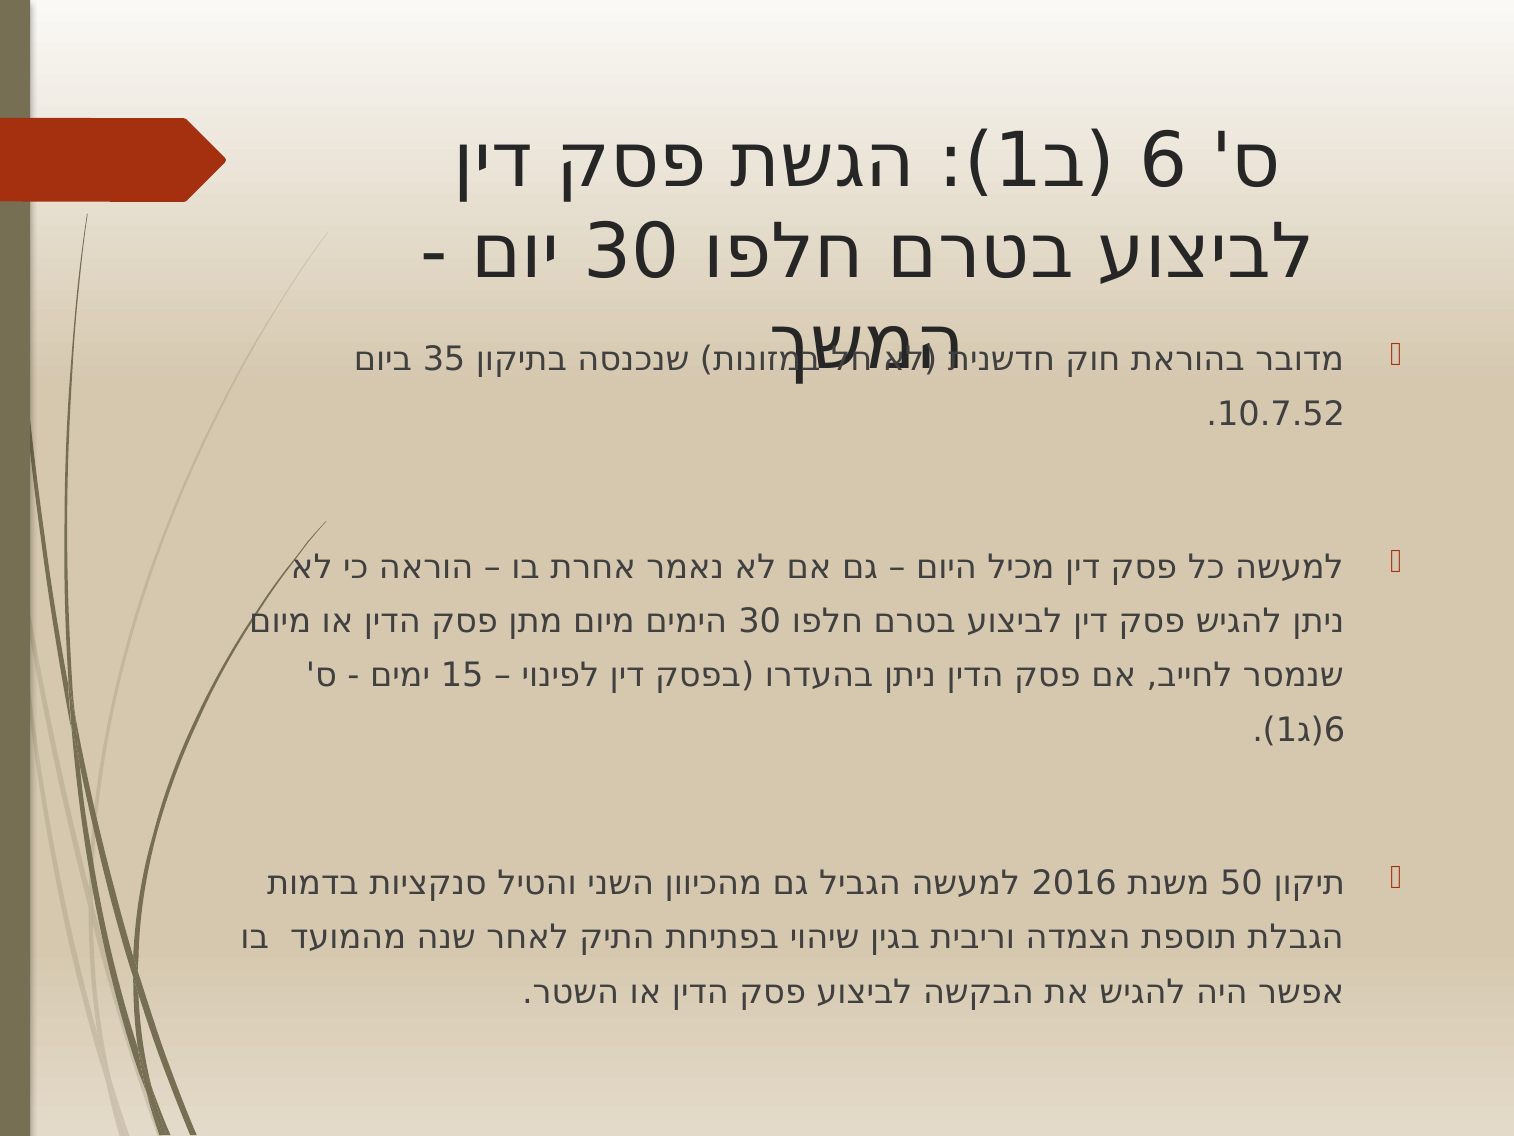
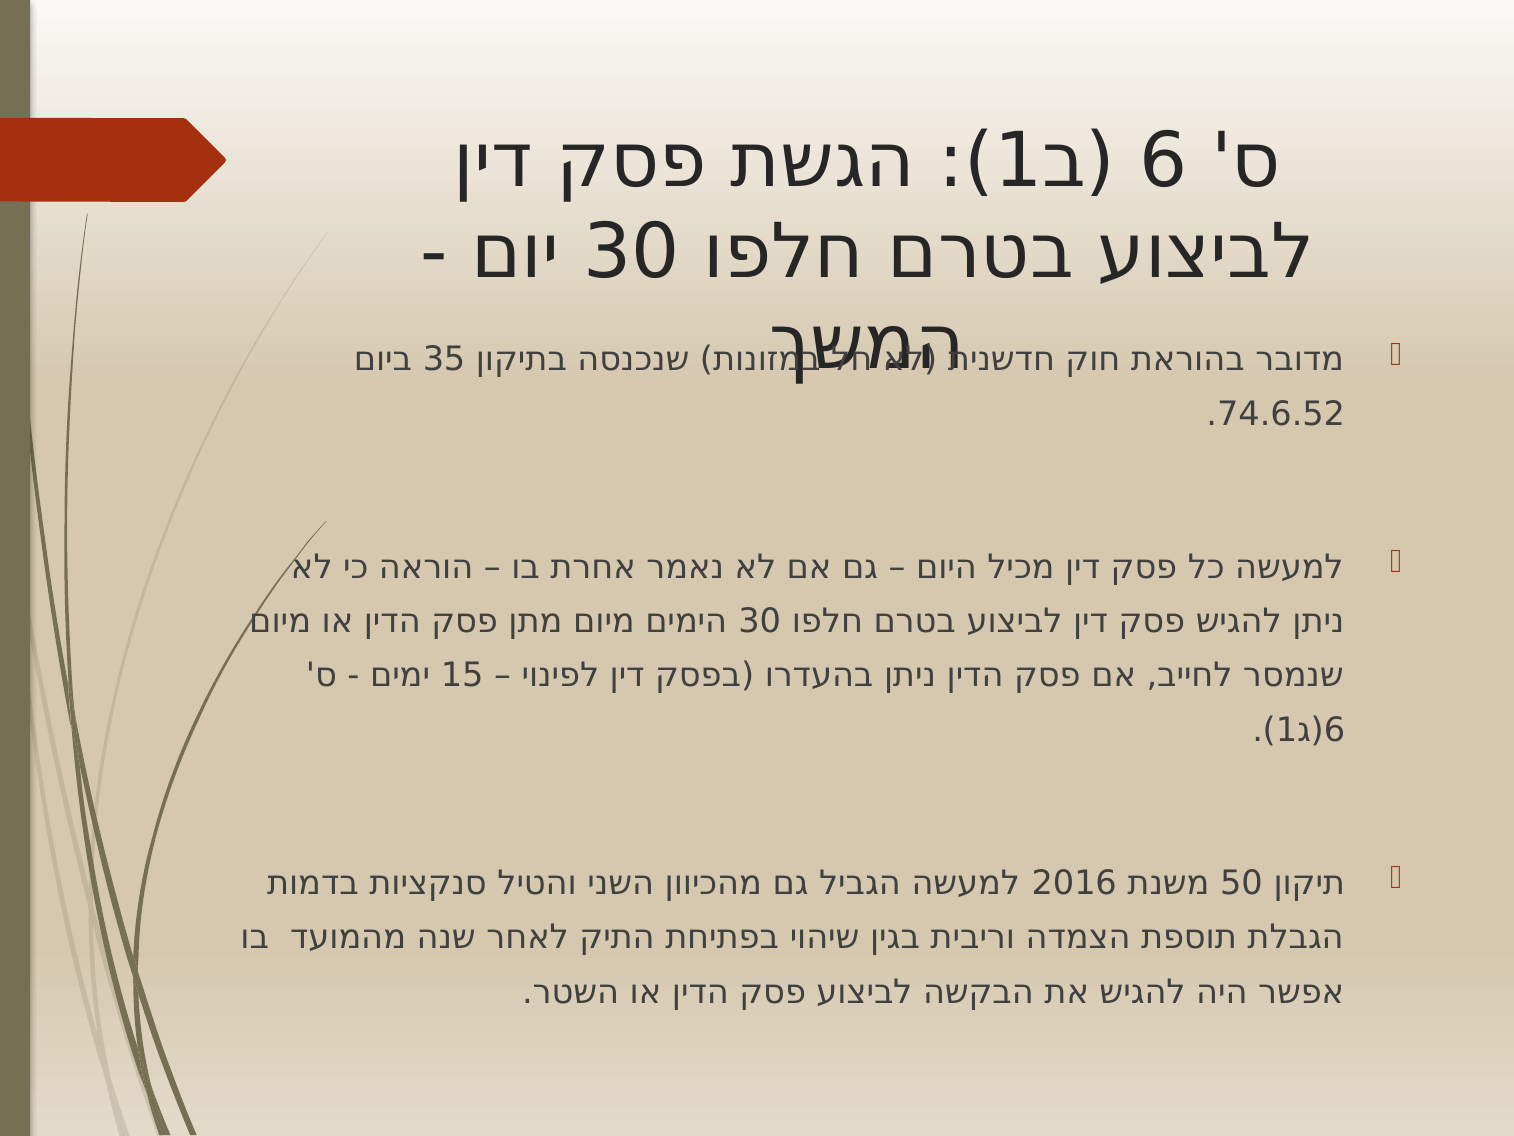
10.7.52: 10.7.52 -> 74.6.52
